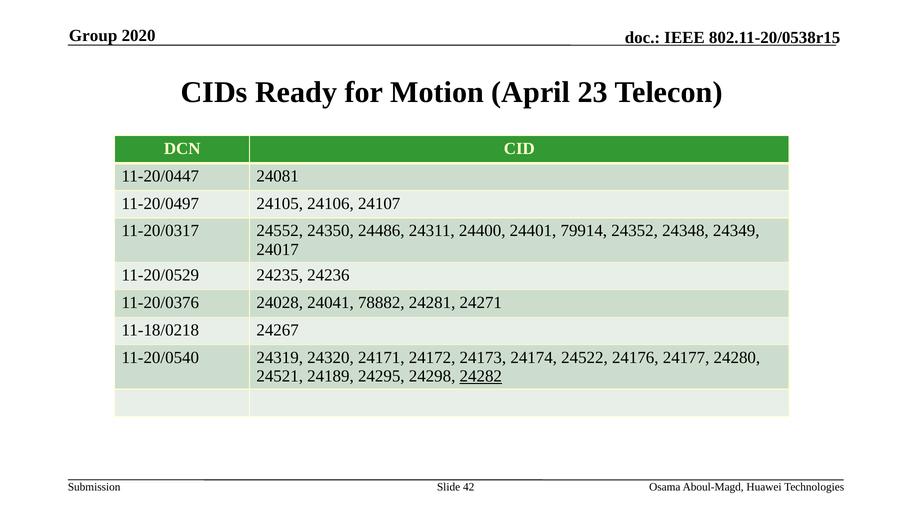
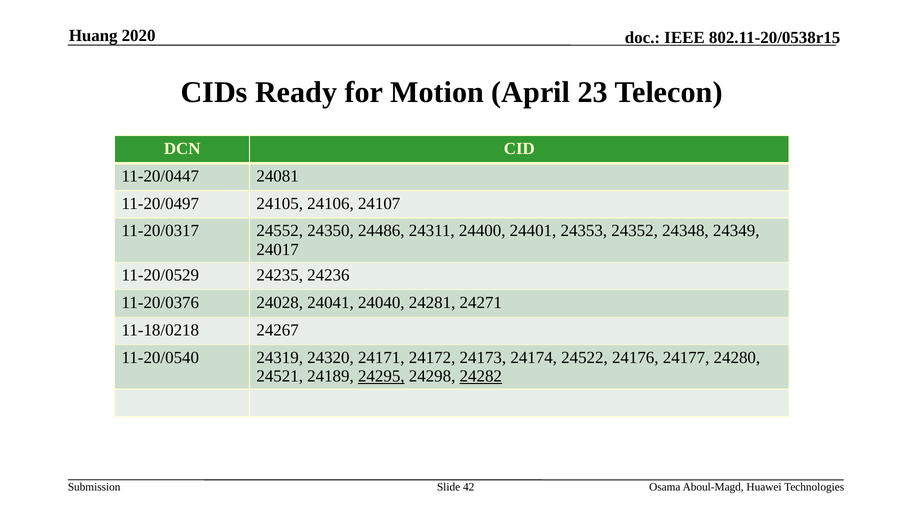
Group: Group -> Huang
79914: 79914 -> 24353
78882: 78882 -> 24040
24295 underline: none -> present
